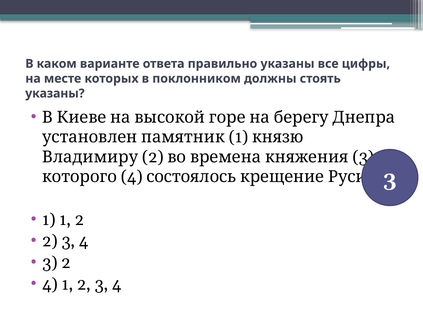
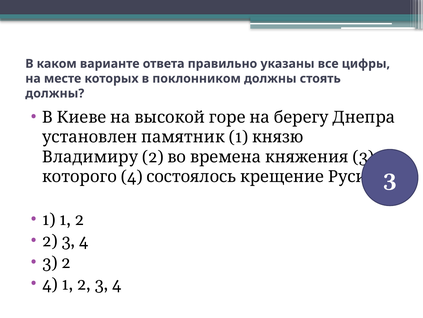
указаны at (55, 93): указаны -> должны
